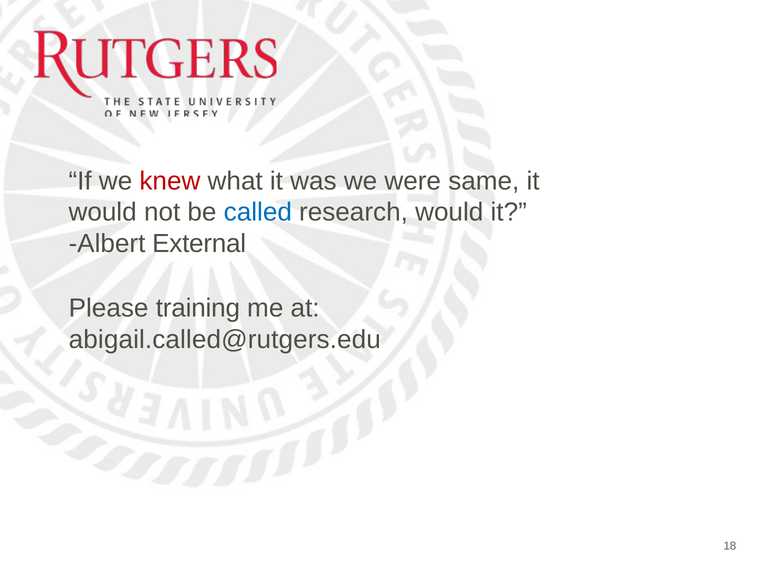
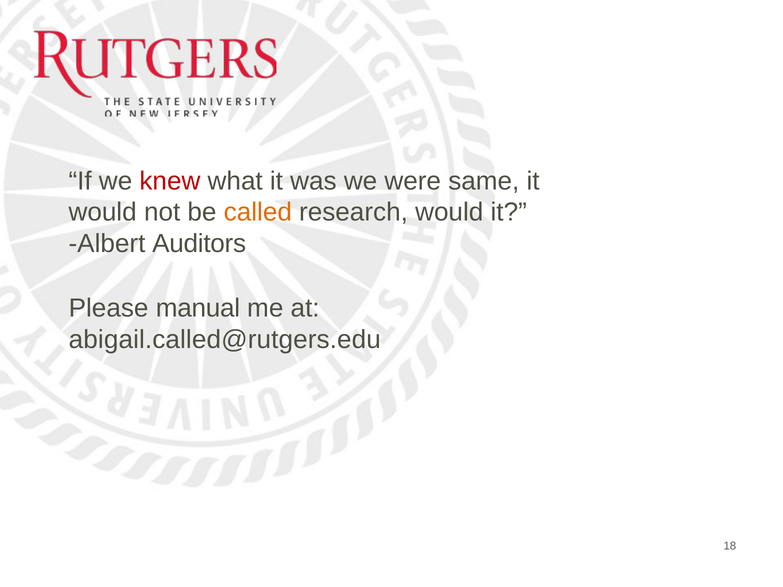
called colour: blue -> orange
External: External -> Auditors
training: training -> manual
